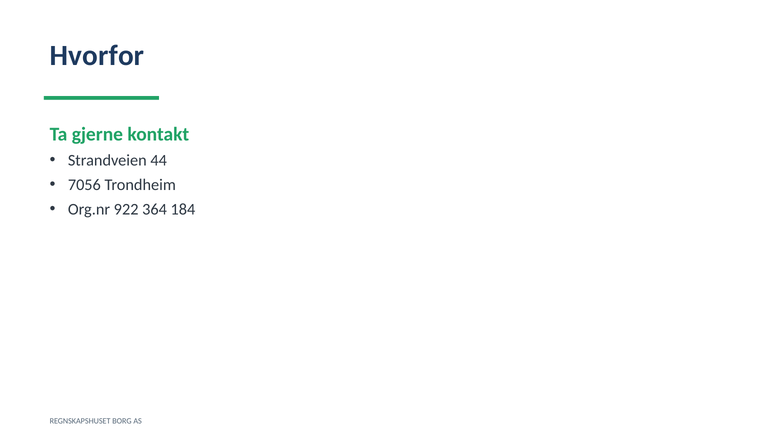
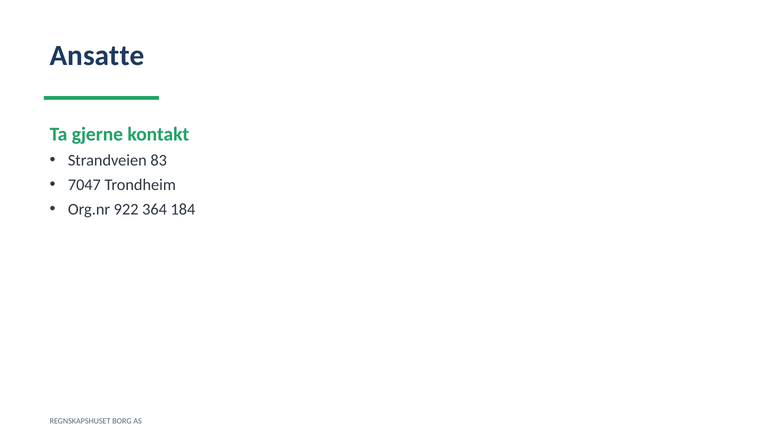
Hvorfor: Hvorfor -> Ansatte
44: 44 -> 83
7056: 7056 -> 7047
